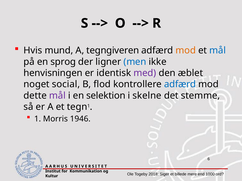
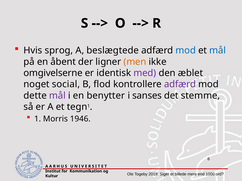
mund: mund -> sprog
tegngiveren: tegngiveren -> beslægtede
mod at (186, 51) colour: orange -> blue
sprog: sprog -> åbent
men colour: blue -> orange
henvisningen: henvisningen -> omgivelserne
adfærd at (180, 85) colour: blue -> purple
selektion: selektion -> benytter
skelne: skelne -> sanses
